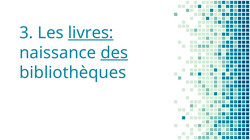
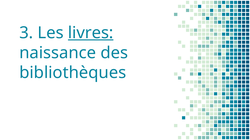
des underline: present -> none
